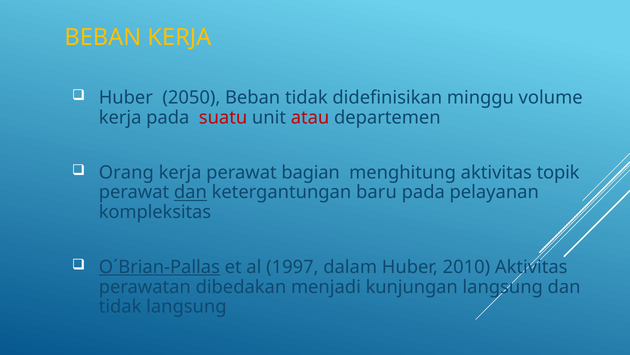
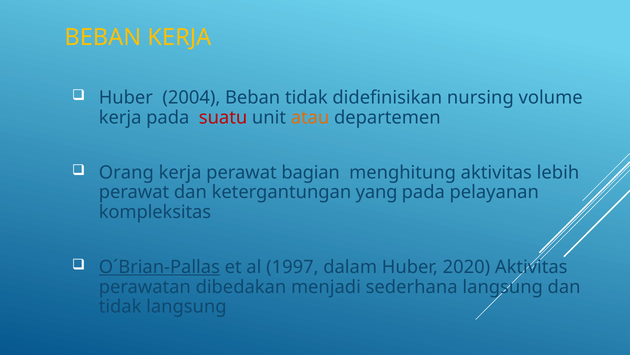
2050: 2050 -> 2004
minggu: minggu -> nursing
atau colour: red -> orange
topik: topik -> lebih
dan at (190, 192) underline: present -> none
baru: baru -> yang
2010: 2010 -> 2020
kunjungan: kunjungan -> sederhana
